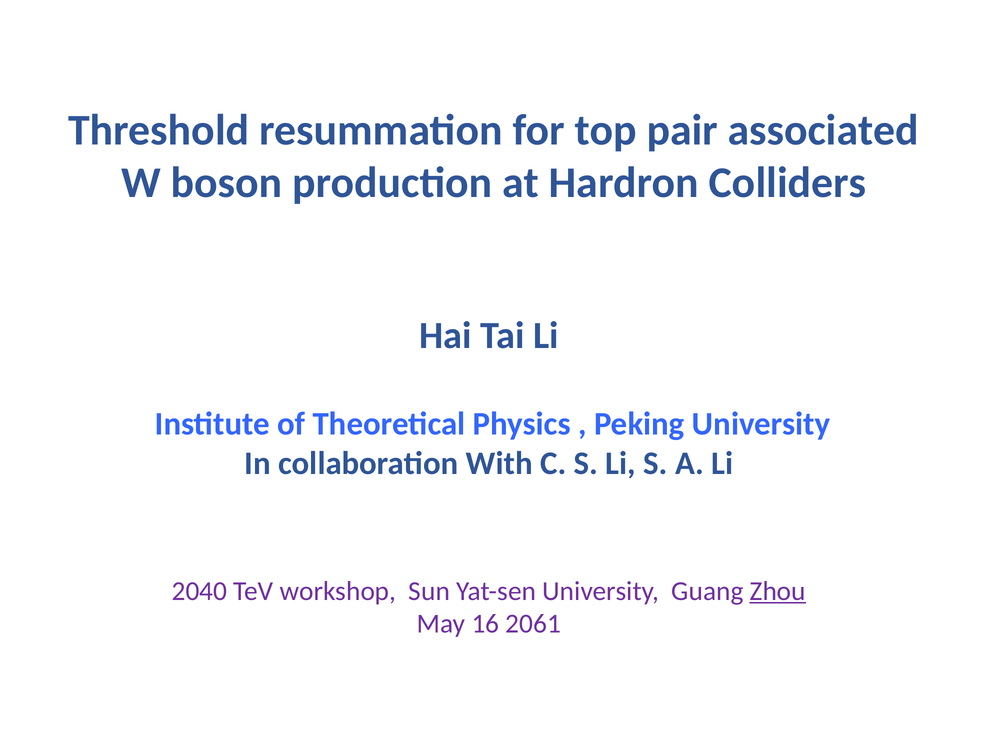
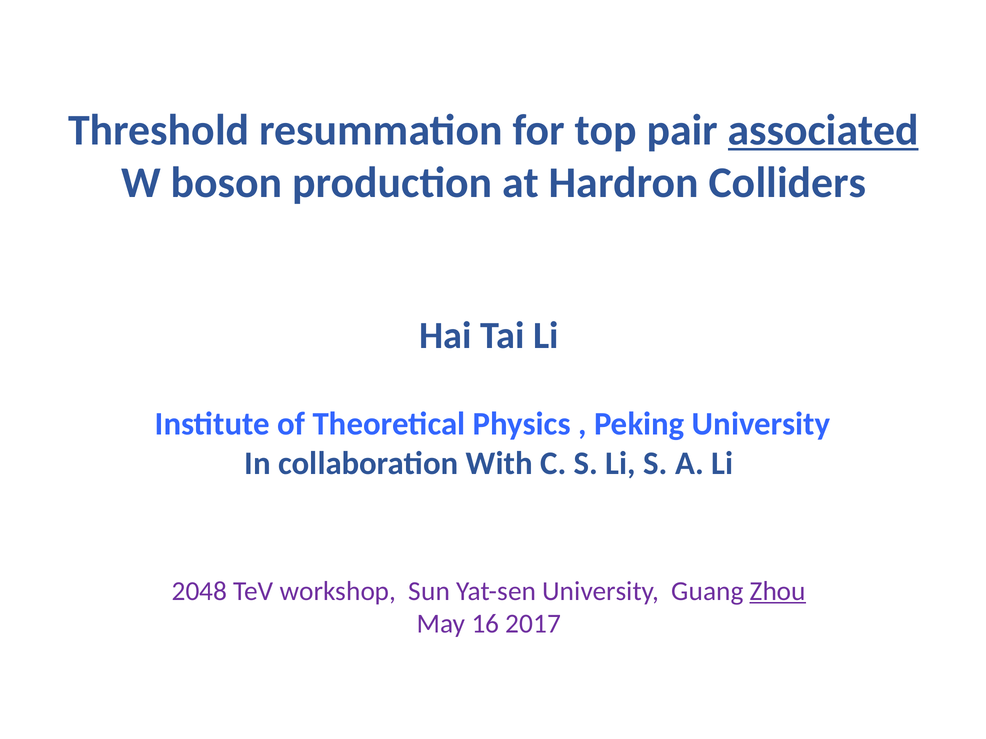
associated underline: none -> present
2040: 2040 -> 2048
2061: 2061 -> 2017
